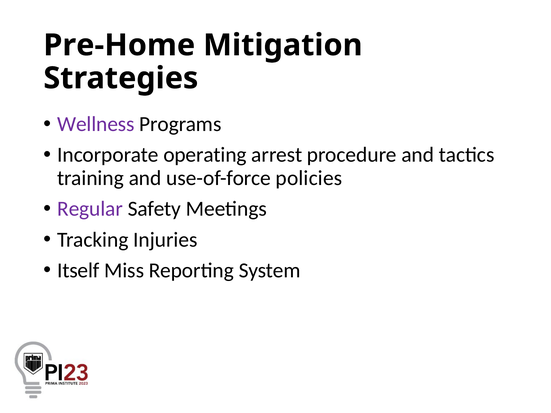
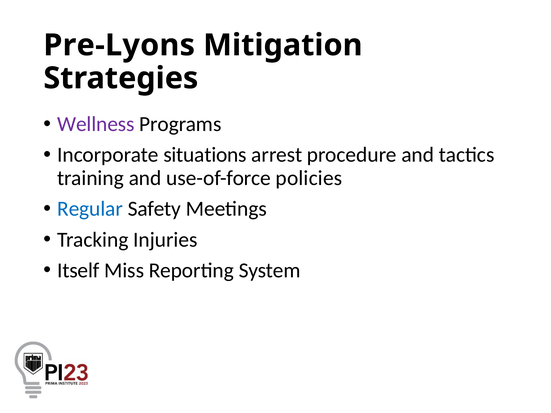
Pre-Home: Pre-Home -> Pre-Lyons
operating: operating -> situations
Regular colour: purple -> blue
